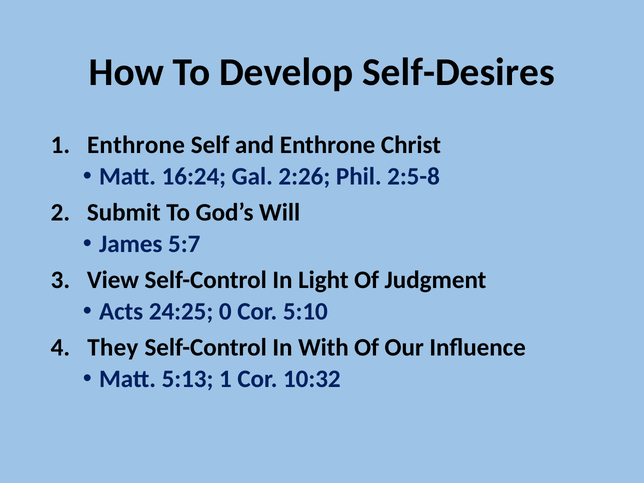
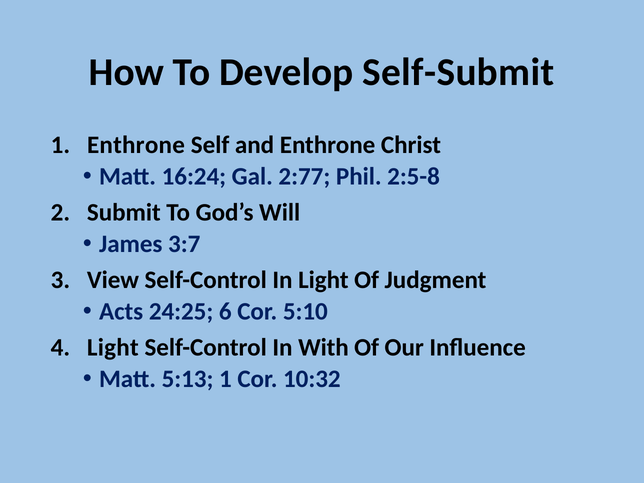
Self-Desires: Self-Desires -> Self-Submit
2:26: 2:26 -> 2:77
5:7: 5:7 -> 3:7
0: 0 -> 6
They at (113, 347): They -> Light
